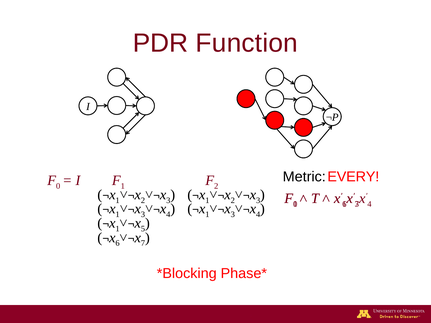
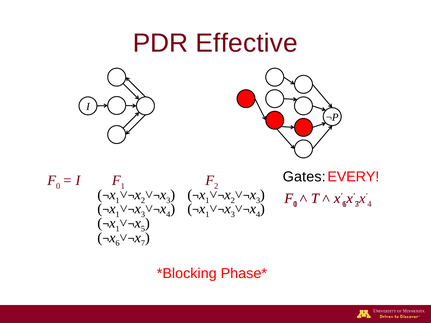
Function: Function -> Effective
Metric: Metric -> Gates
